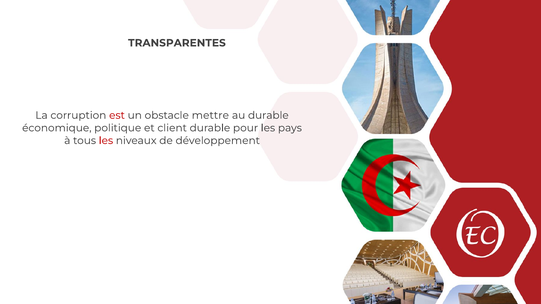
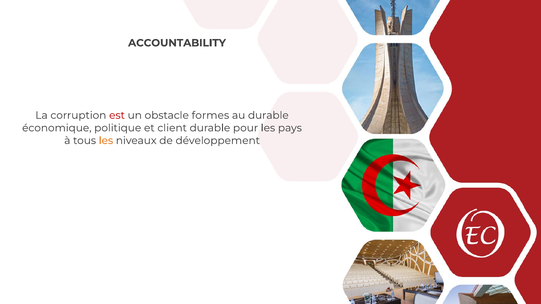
TRANSPARENTES: TRANSPARENTES -> ACCOUNTABILITY
mettre: mettre -> formes
les at (106, 141) colour: red -> orange
